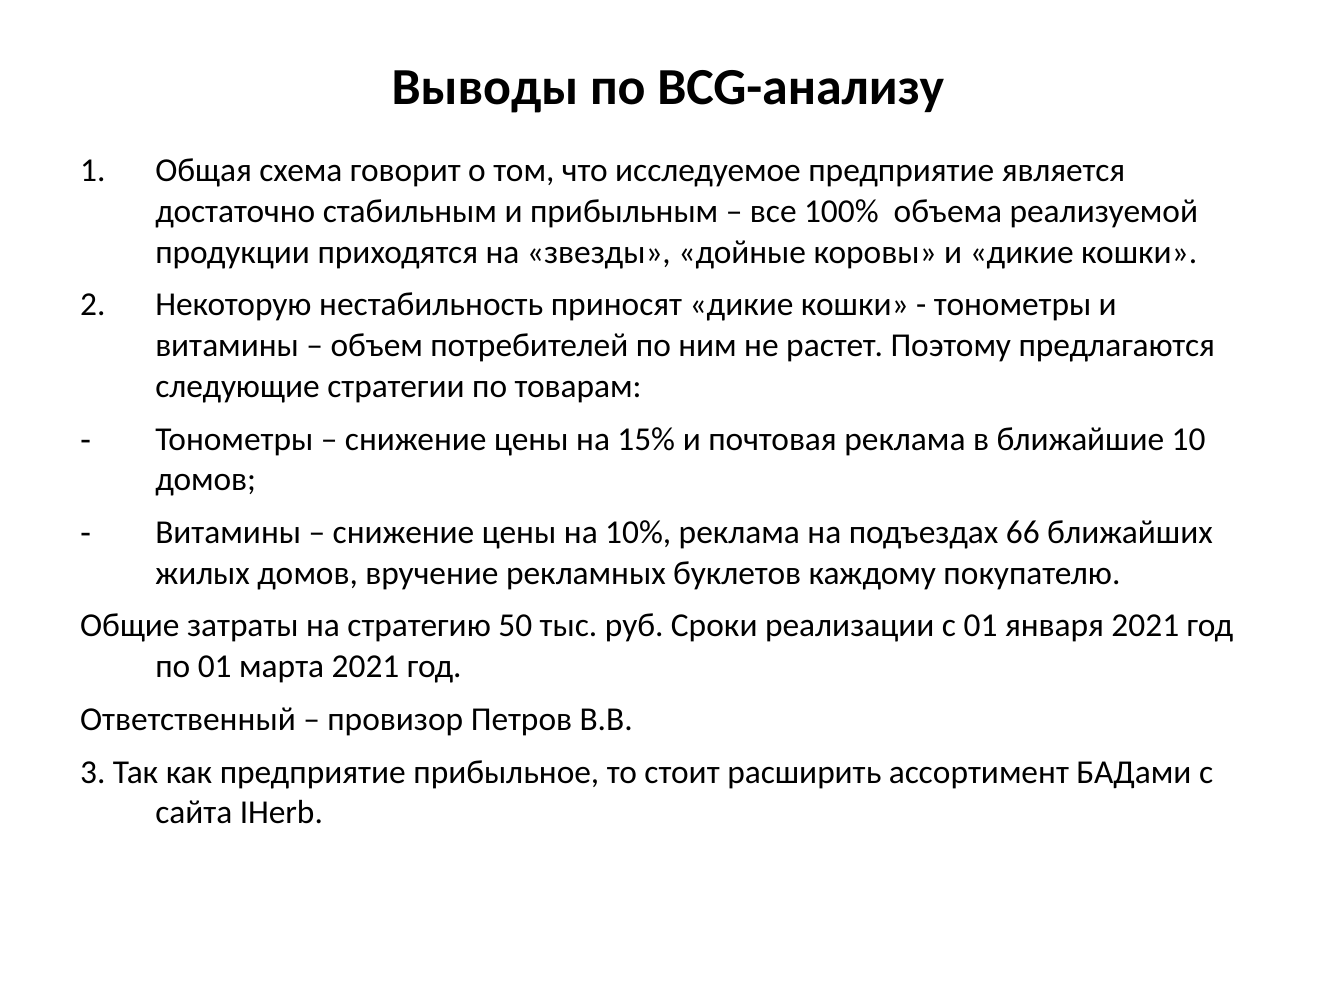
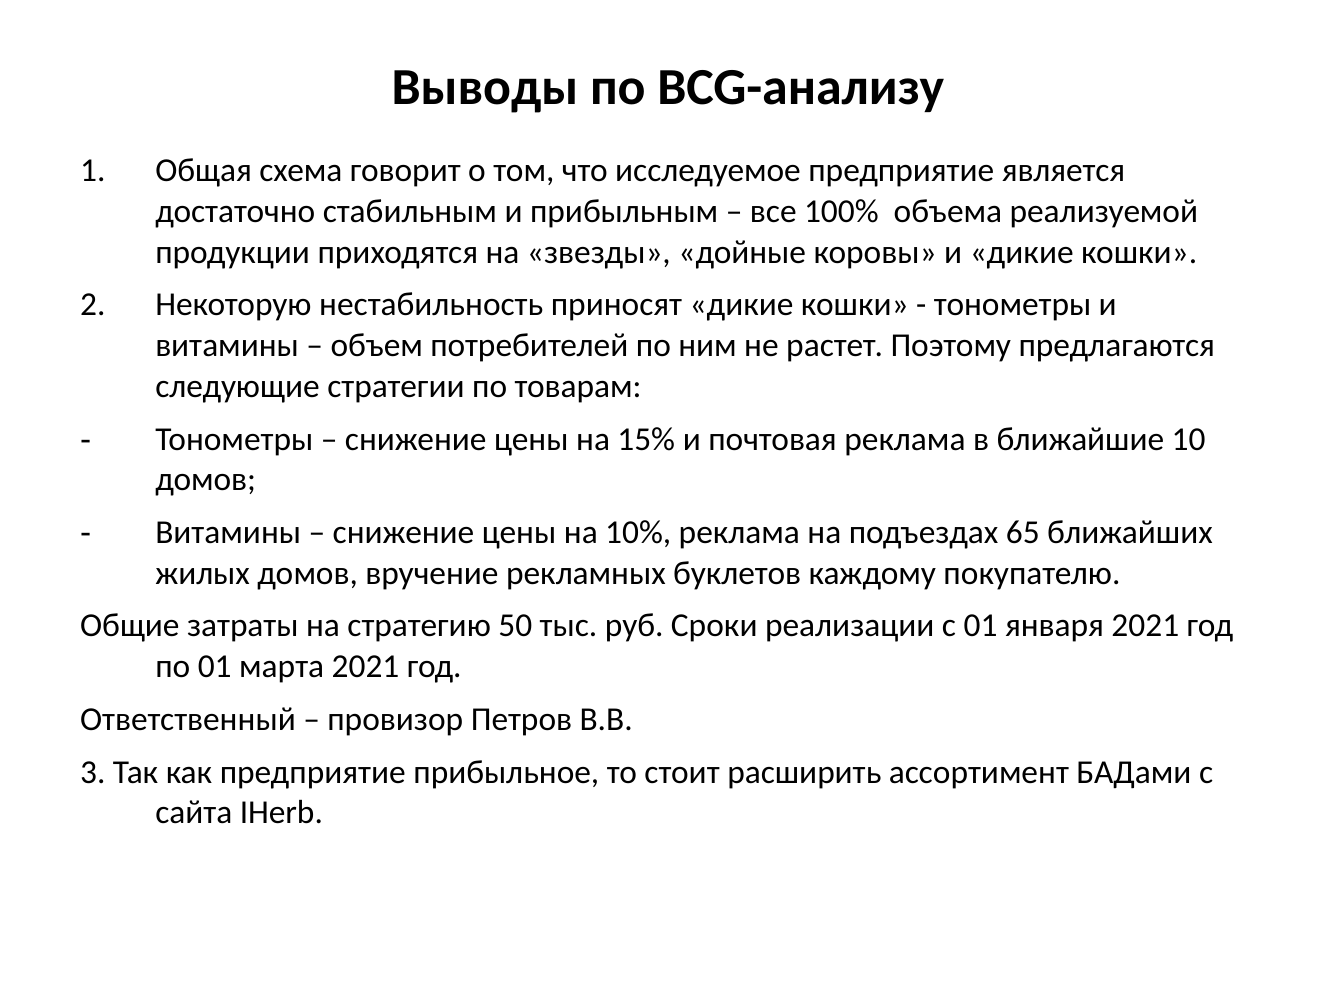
66: 66 -> 65
